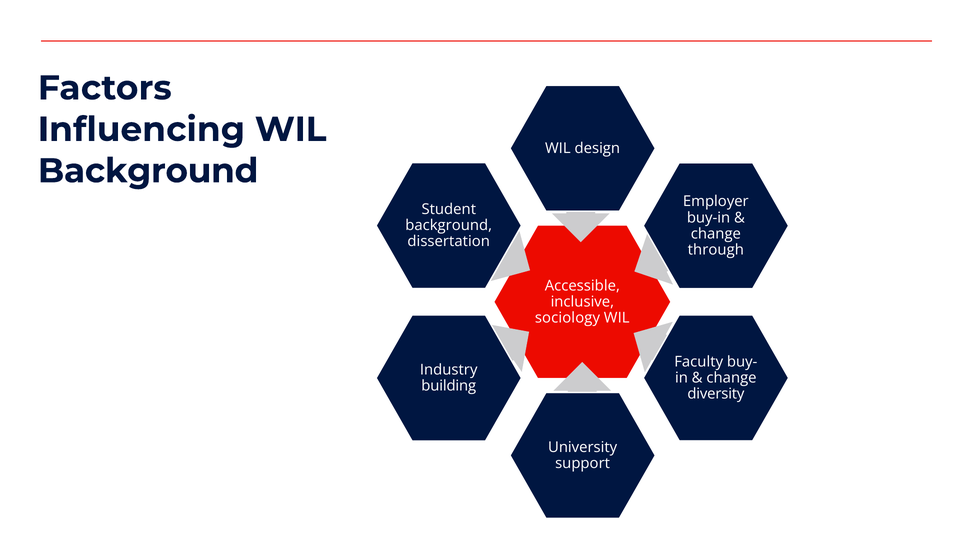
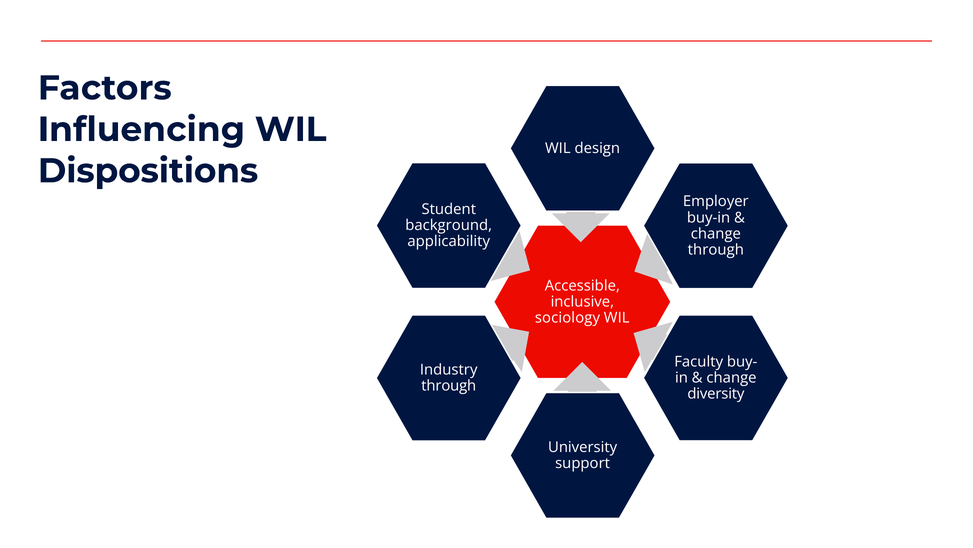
Background at (148, 171): Background -> Dispositions
dissertation: dissertation -> applicability
building at (449, 386): building -> through
